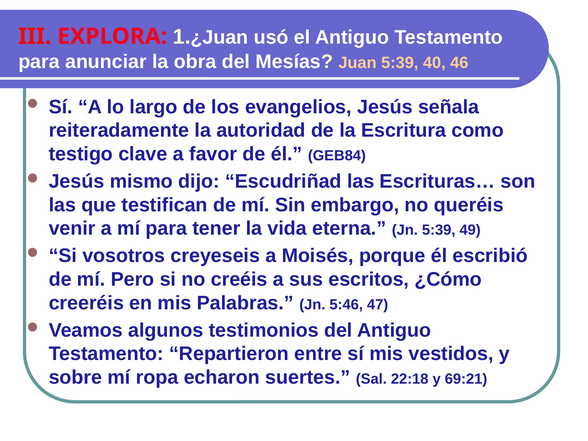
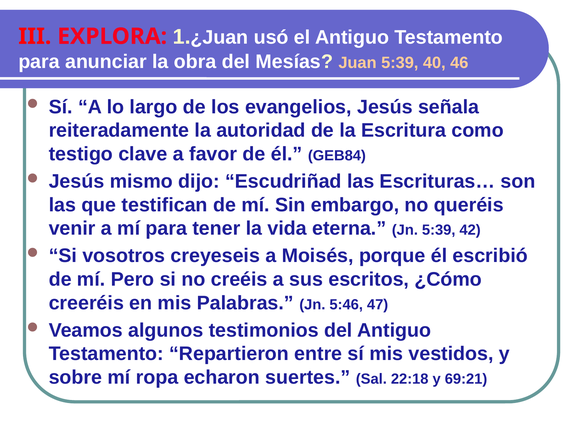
49: 49 -> 42
